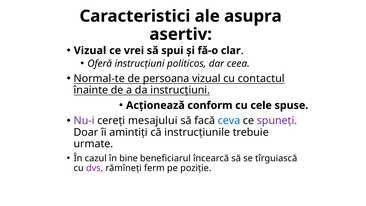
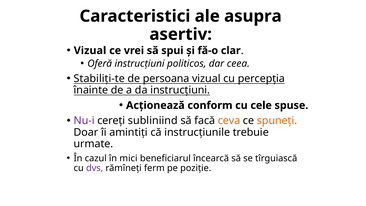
Normal-te: Normal-te -> Stabiliți-te
contactul: contactul -> percepția
mesajului: mesajului -> subliniind
ceva colour: blue -> orange
spuneți colour: purple -> orange
bine: bine -> mici
